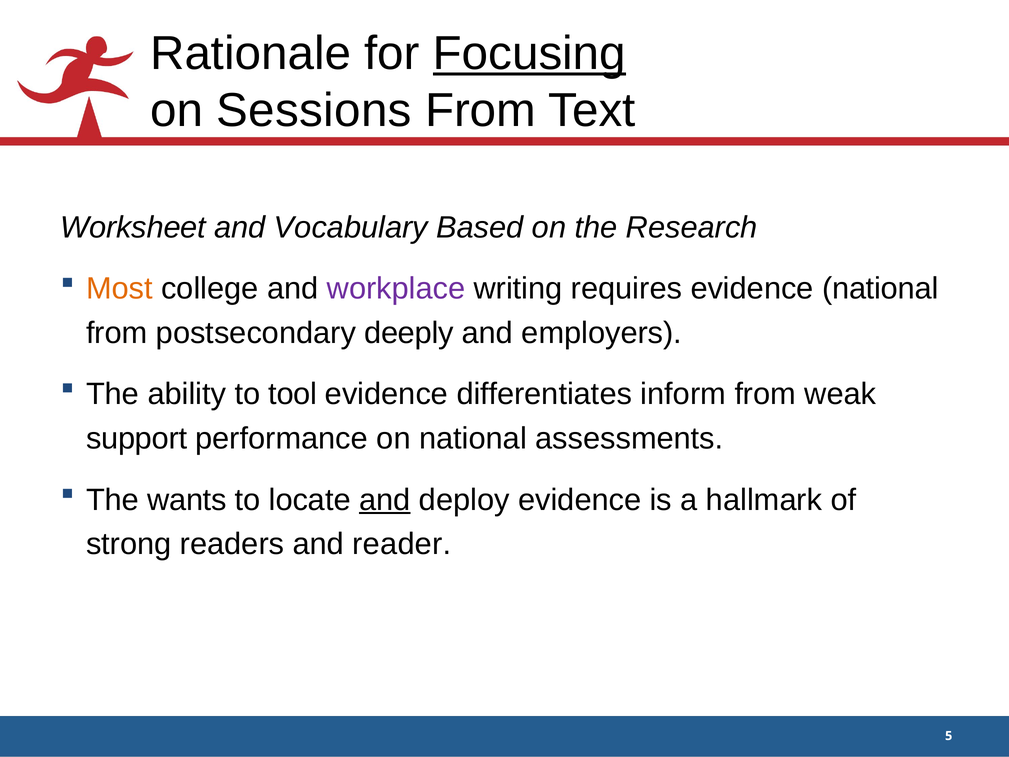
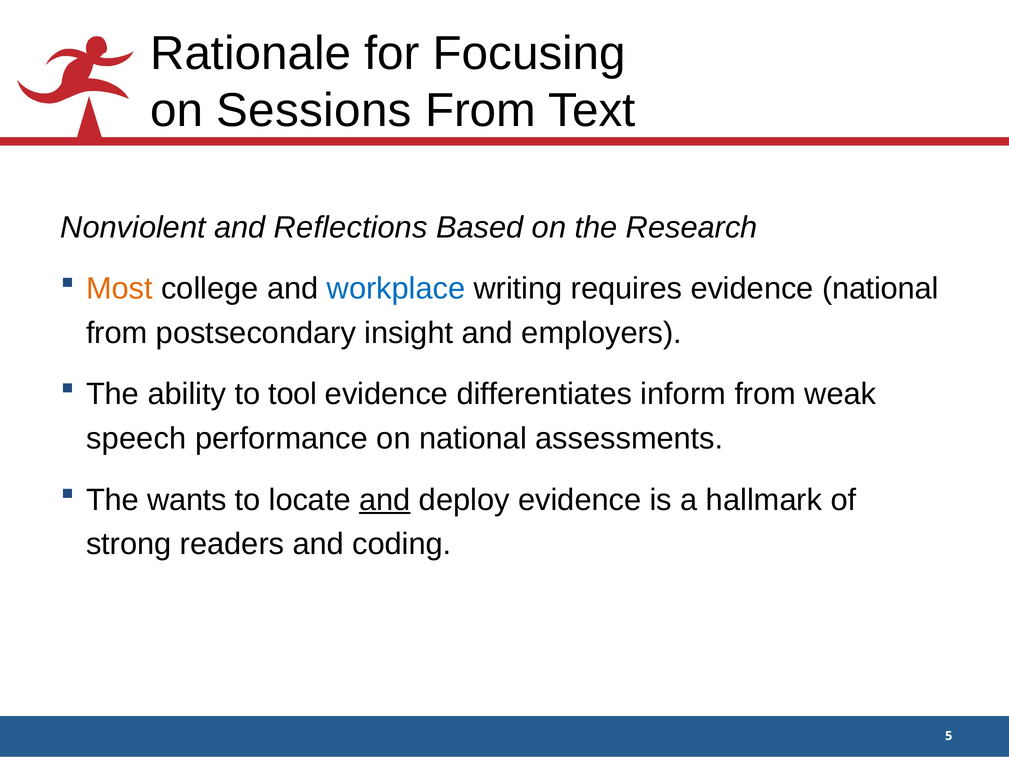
Focusing underline: present -> none
Worksheet: Worksheet -> Nonviolent
Vocabulary: Vocabulary -> Reflections
workplace colour: purple -> blue
deeply: deeply -> insight
support: support -> speech
reader: reader -> coding
